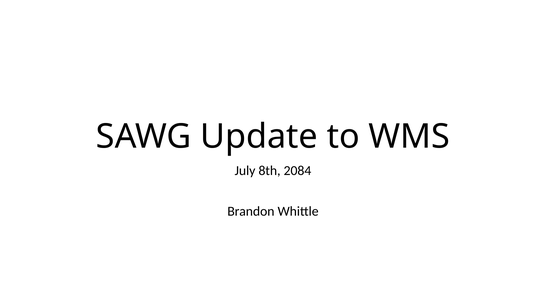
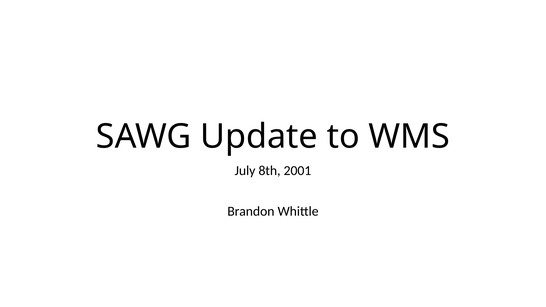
2084: 2084 -> 2001
